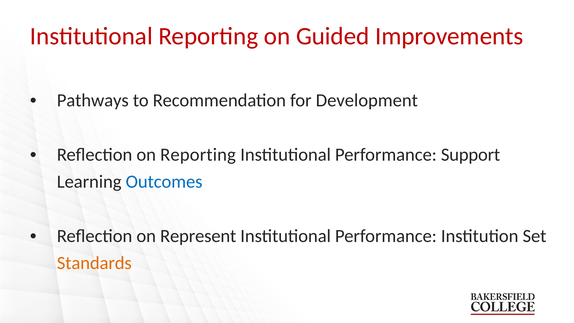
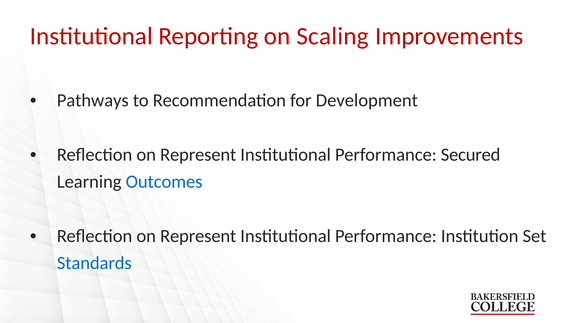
Guided: Guided -> Scaling
Reporting at (198, 155): Reporting -> Represent
Support: Support -> Secured
Standards colour: orange -> blue
